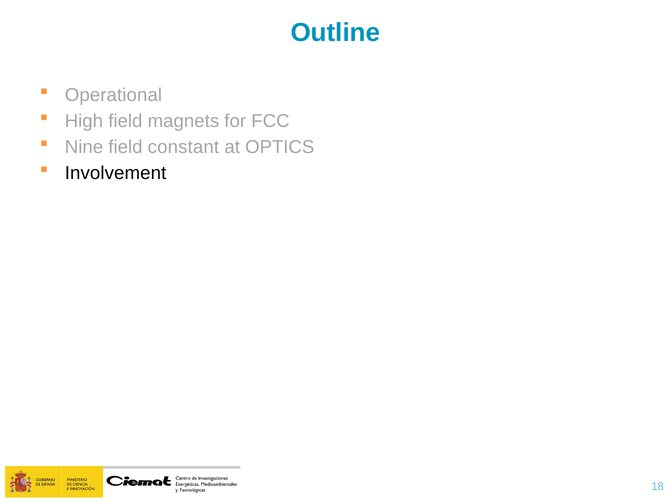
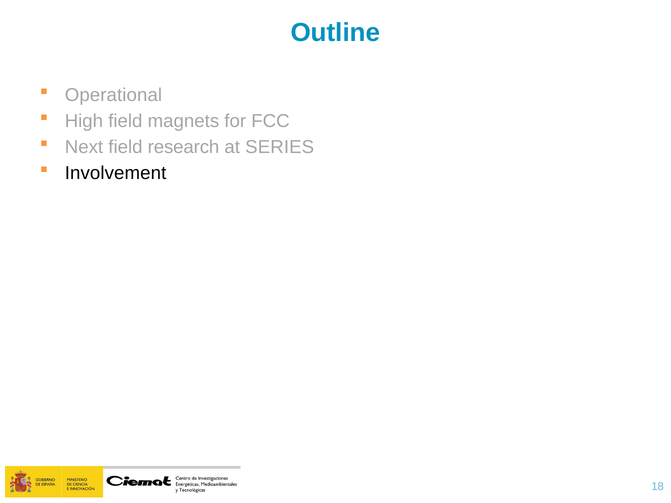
Nine: Nine -> Next
constant: constant -> research
OPTICS: OPTICS -> SERIES
